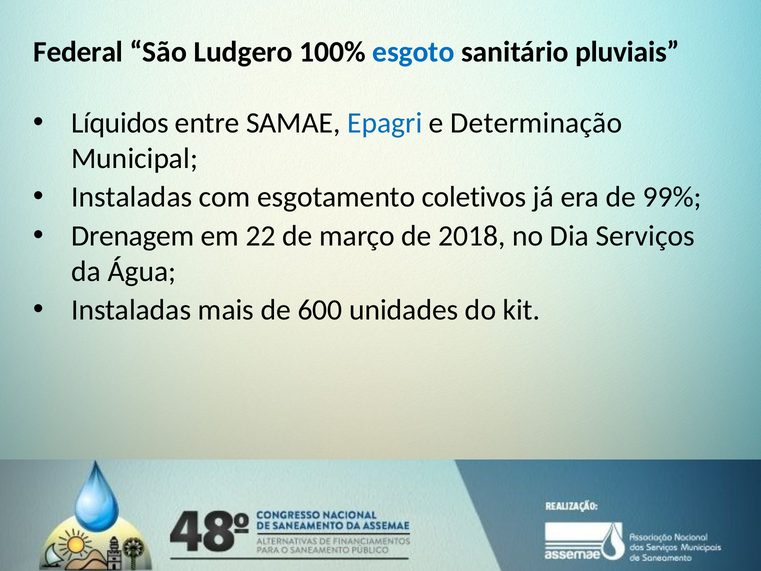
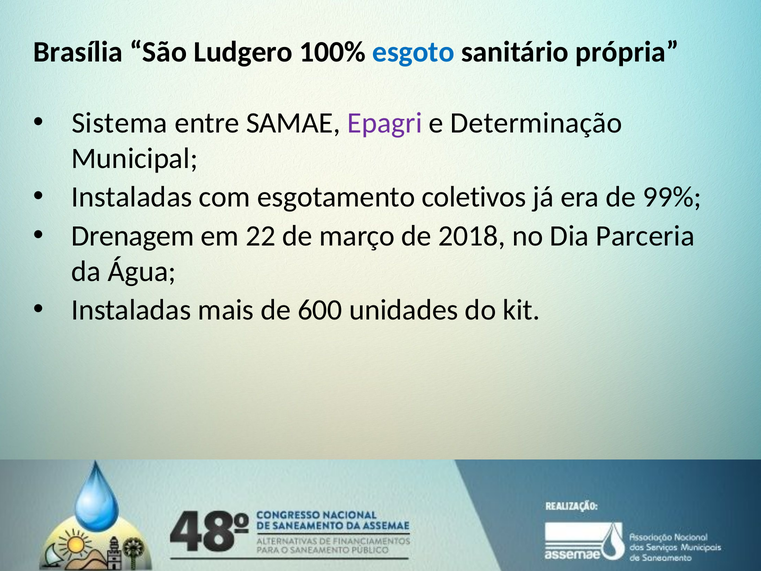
Federal: Federal -> Brasília
pluviais: pluviais -> própria
Líquidos: Líquidos -> Sistema
Epagri colour: blue -> purple
Serviços: Serviços -> Parceria
